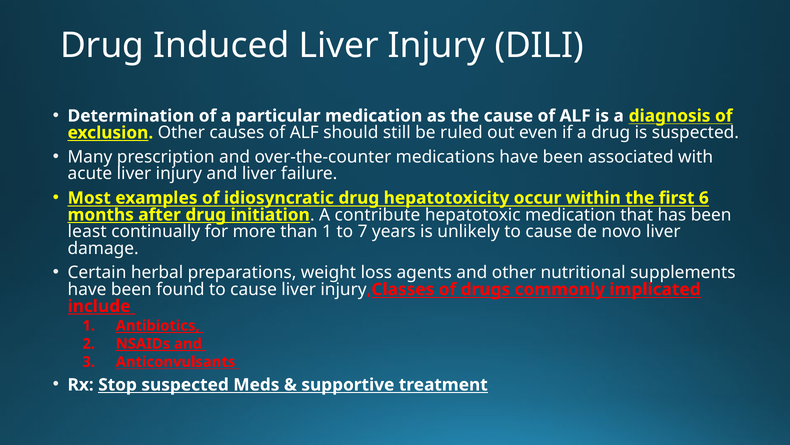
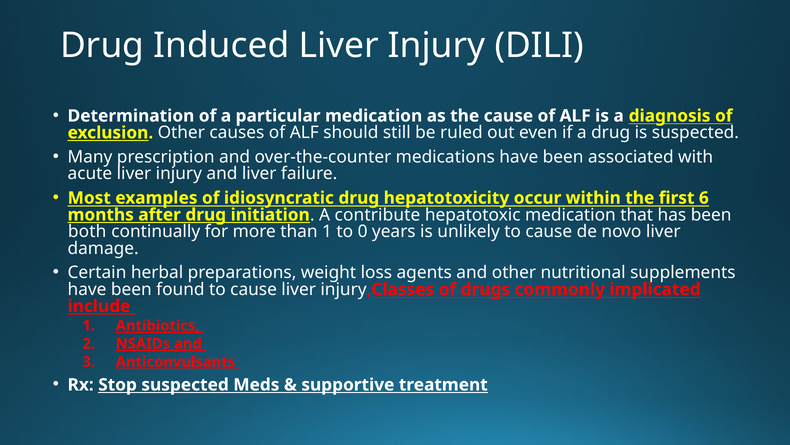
least: least -> both
7: 7 -> 0
